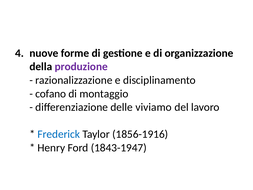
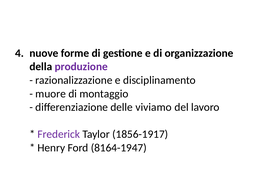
cofano: cofano -> muore
Frederick colour: blue -> purple
1856-1916: 1856-1916 -> 1856-1917
1843-1947: 1843-1947 -> 8164-1947
